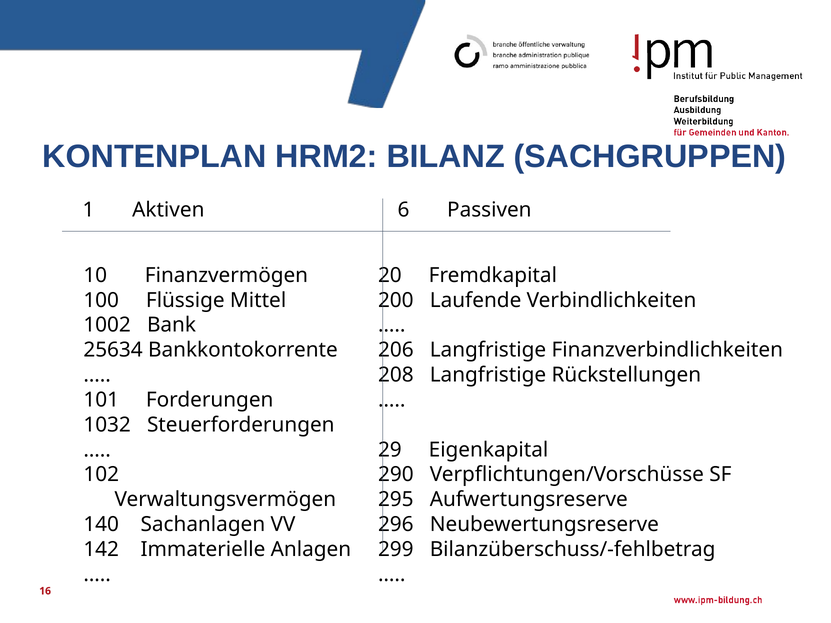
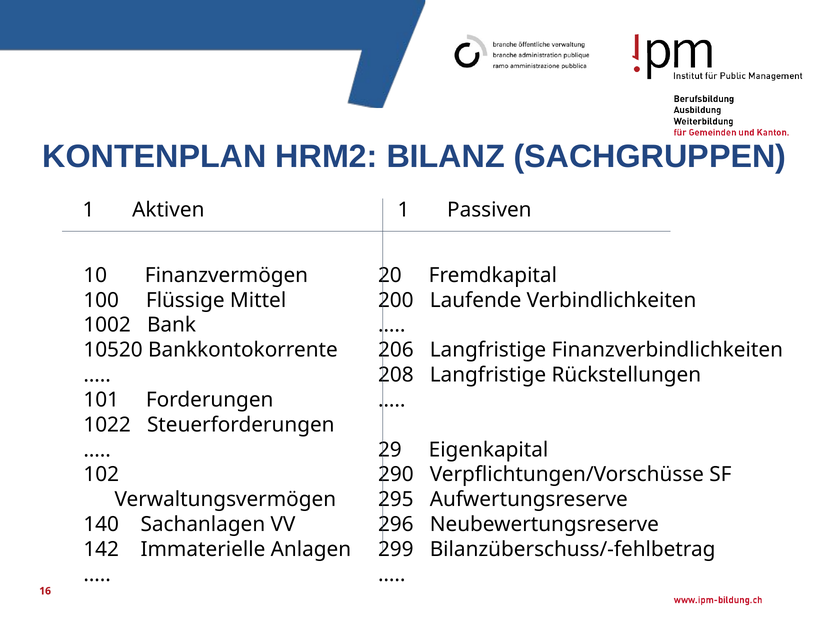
Aktiven 6: 6 -> 1
25634: 25634 -> 10520
1032: 1032 -> 1022
